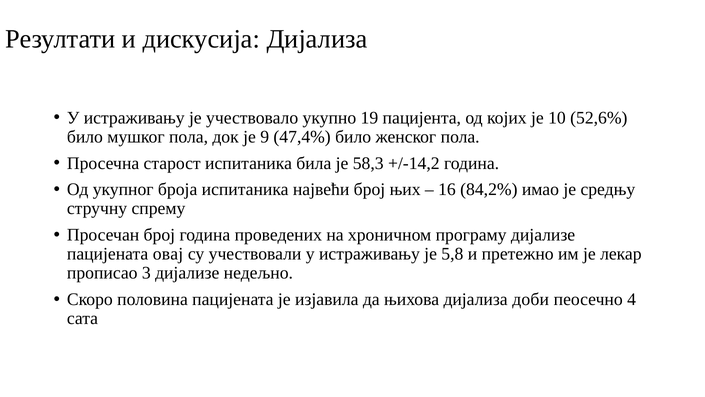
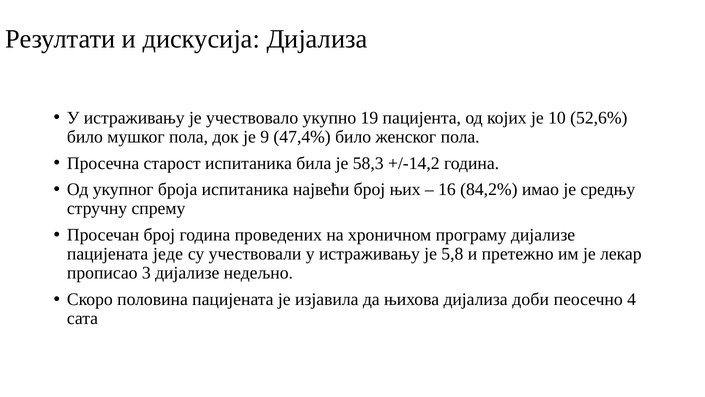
овај: овај -> једе
